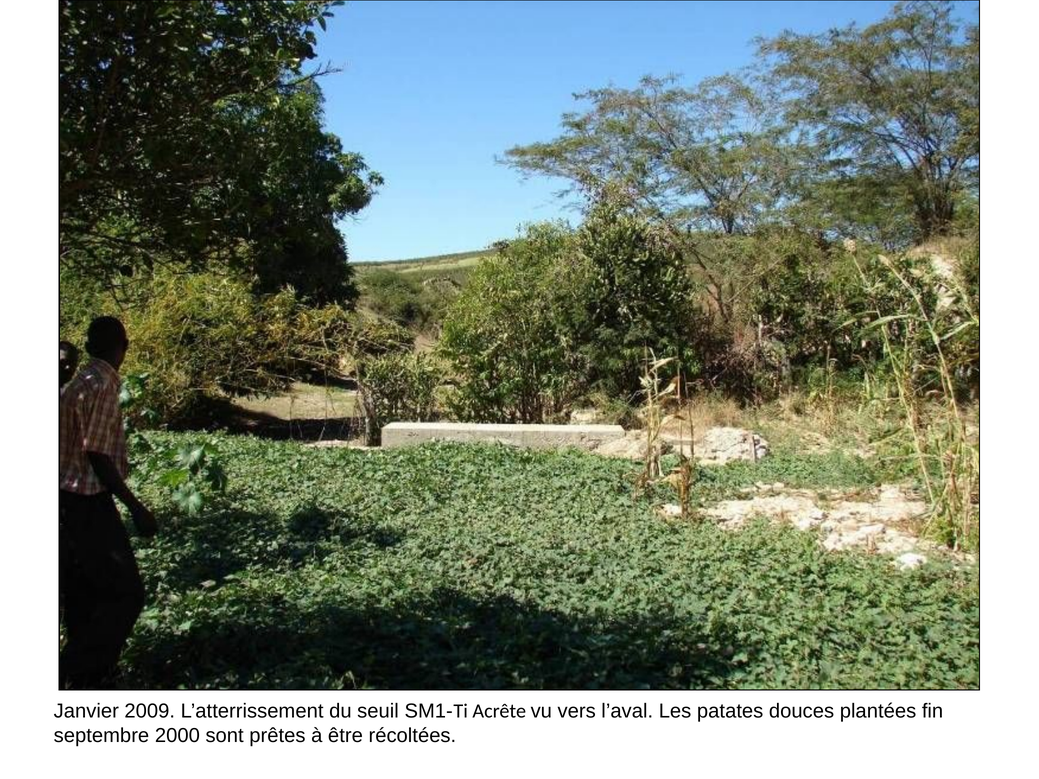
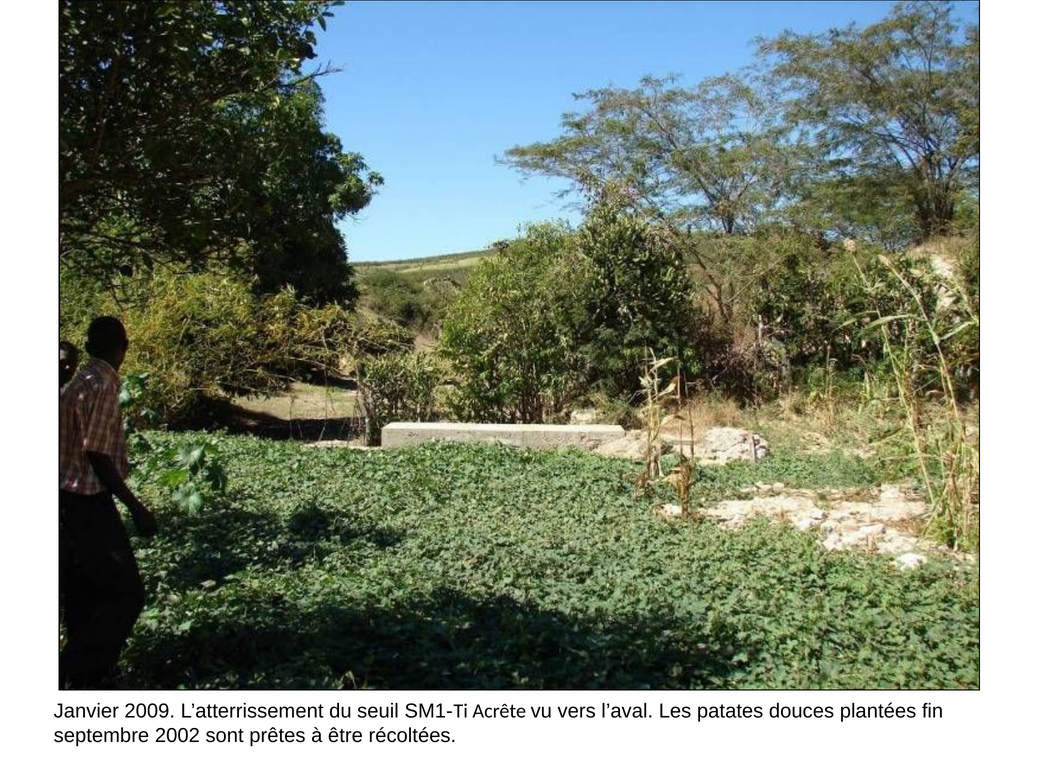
2000: 2000 -> 2002
